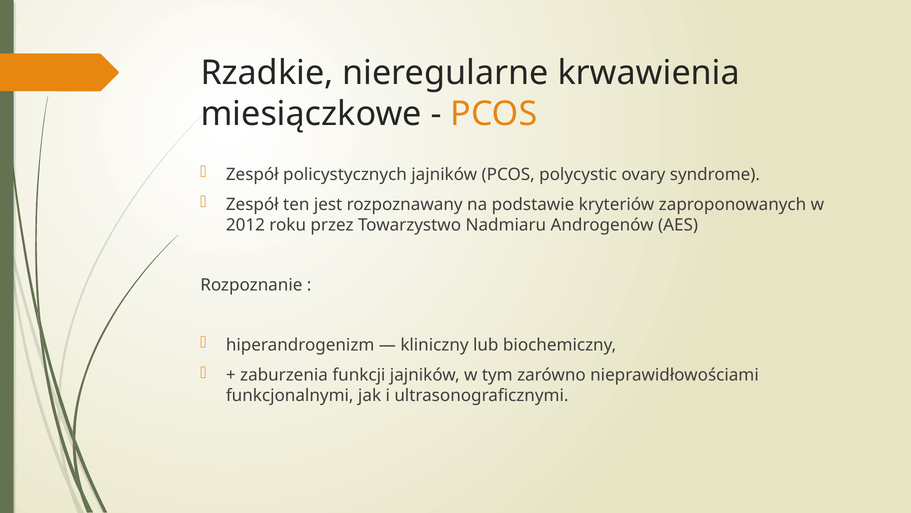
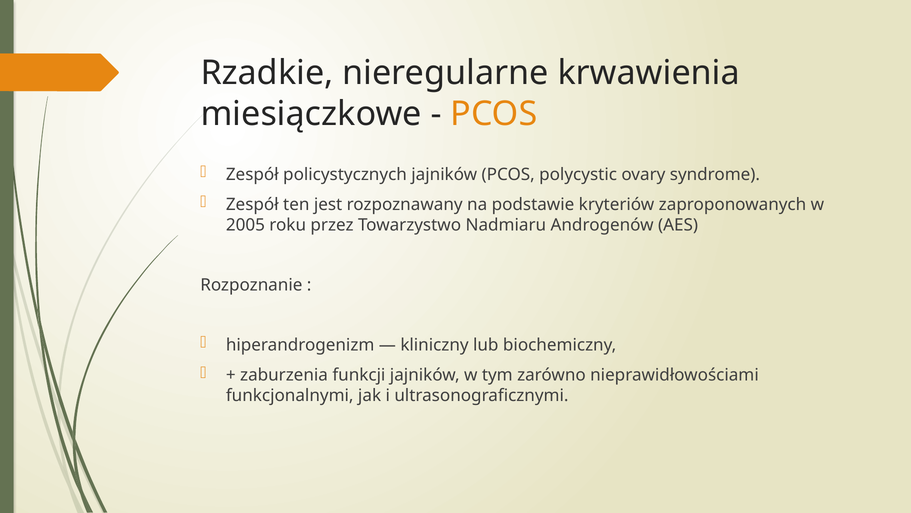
2012: 2012 -> 2005
